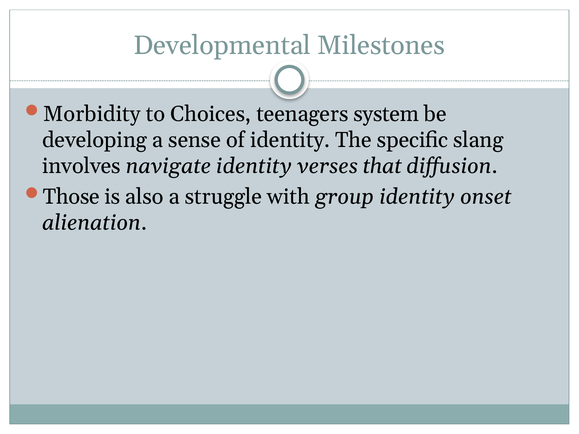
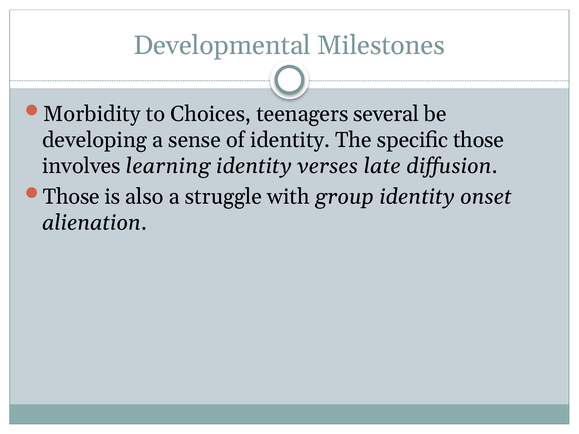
system: system -> several
specific slang: slang -> those
navigate: navigate -> learning
that: that -> late
